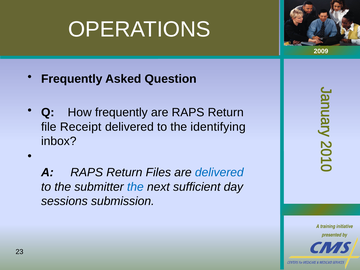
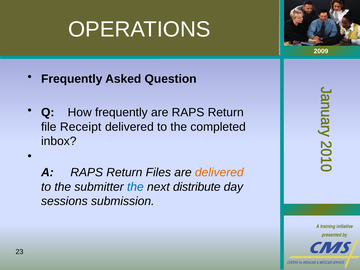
identifying: identifying -> completed
delivered at (219, 172) colour: blue -> orange
sufficient: sufficient -> distribute
